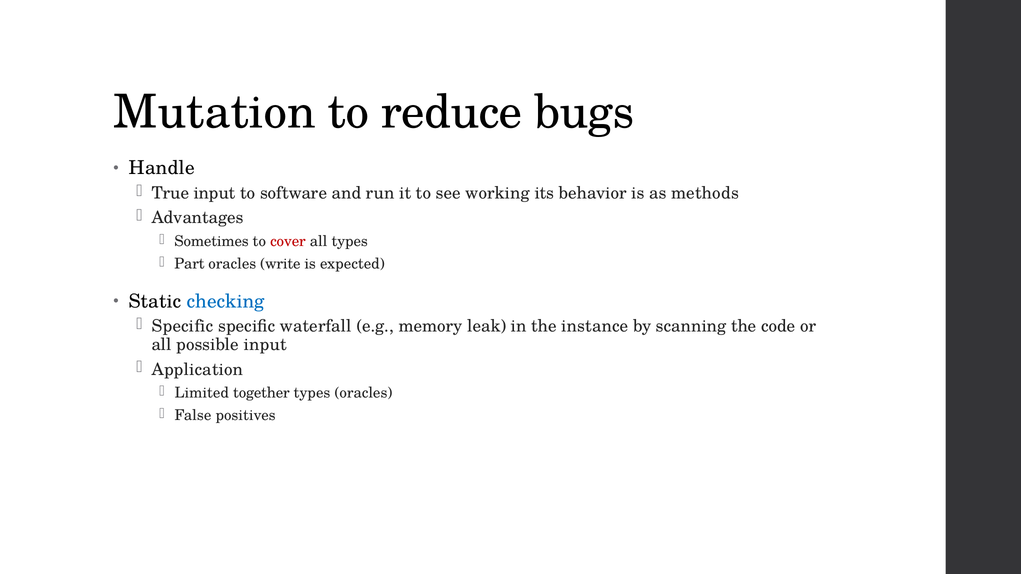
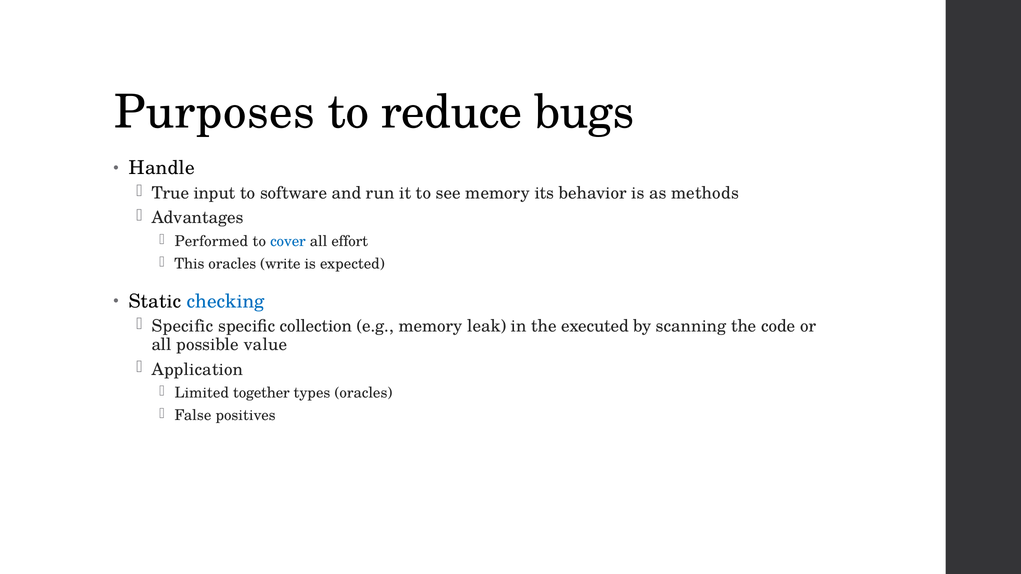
Mutation: Mutation -> Purposes
see working: working -> memory
Sometimes: Sometimes -> Performed
cover colour: red -> blue
all types: types -> effort
Part: Part -> This
waterfall: waterfall -> collection
instance: instance -> executed
possible input: input -> value
